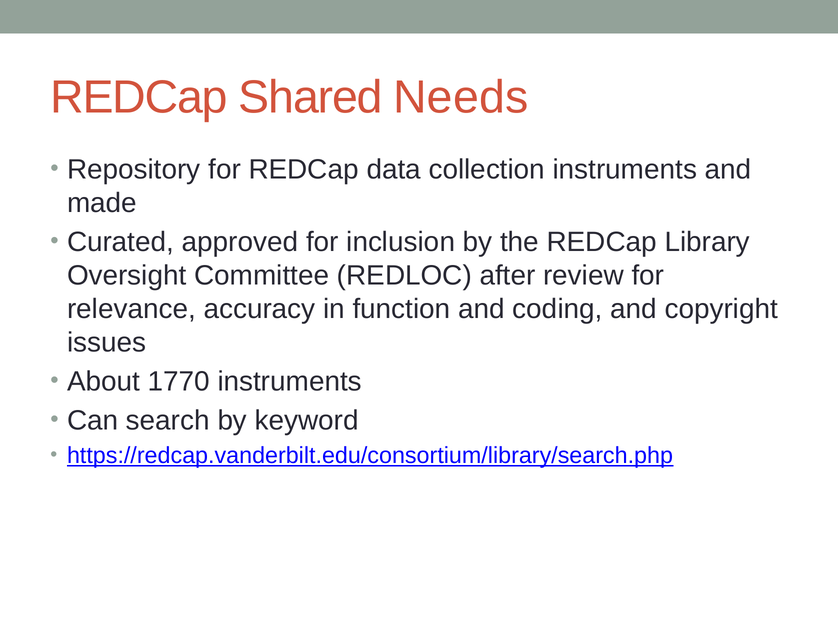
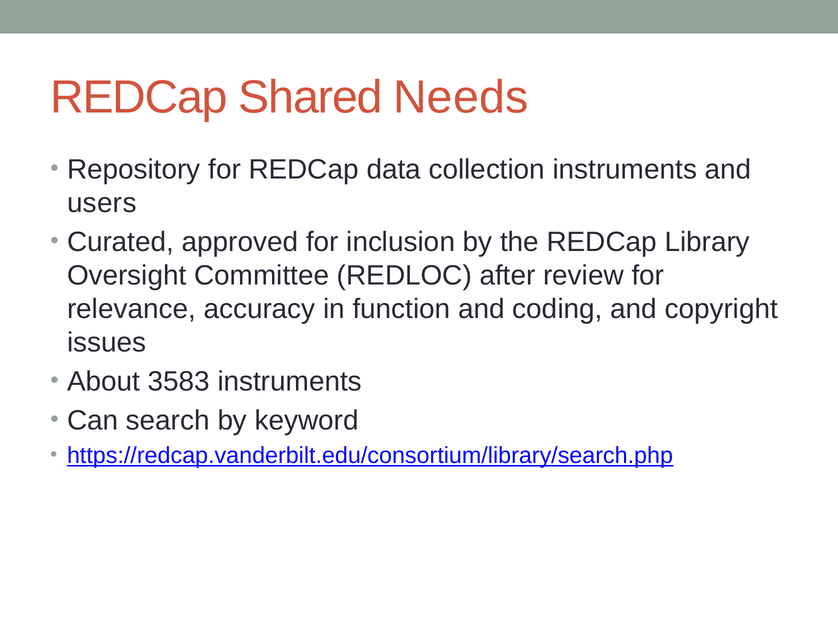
made: made -> users
1770: 1770 -> 3583
